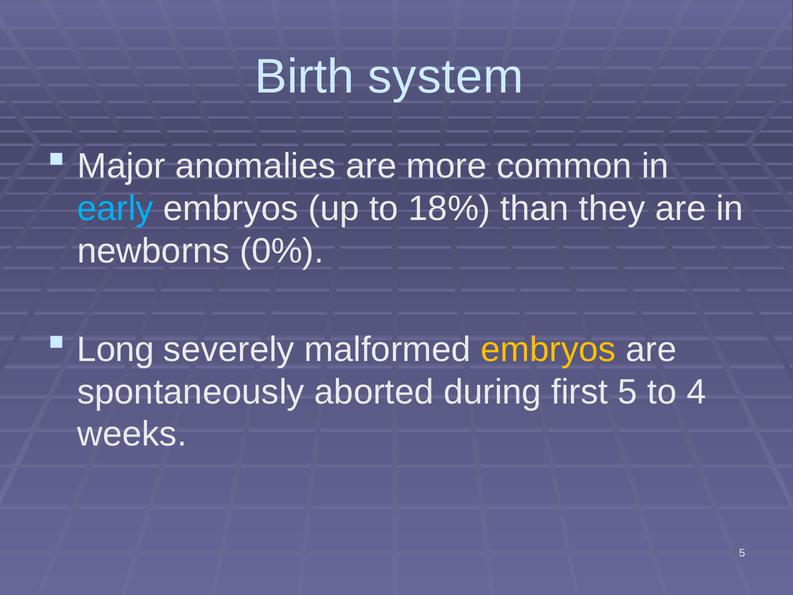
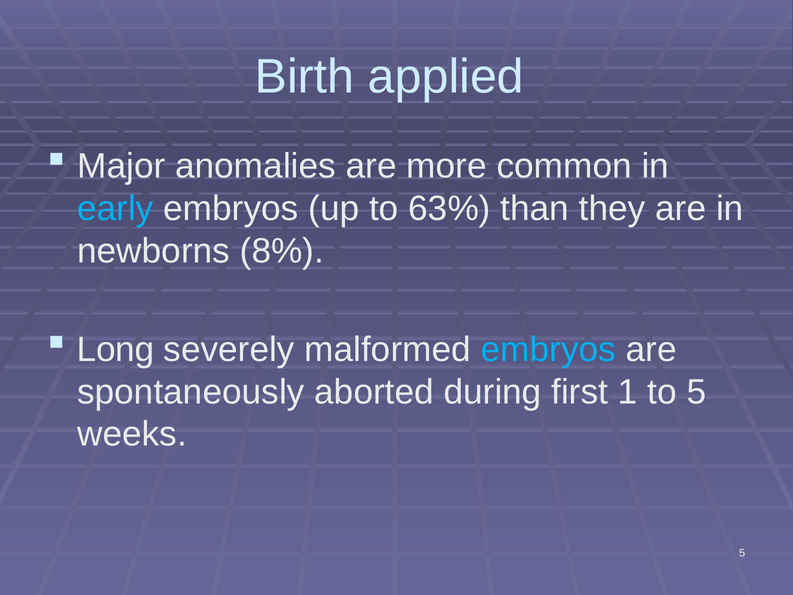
system: system -> applied
18%: 18% -> 63%
0%: 0% -> 8%
embryos at (548, 350) colour: yellow -> light blue
first 5: 5 -> 1
to 4: 4 -> 5
